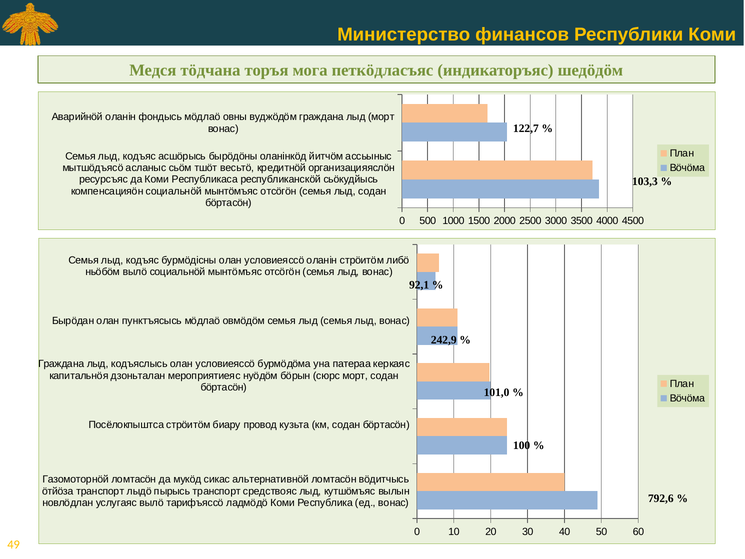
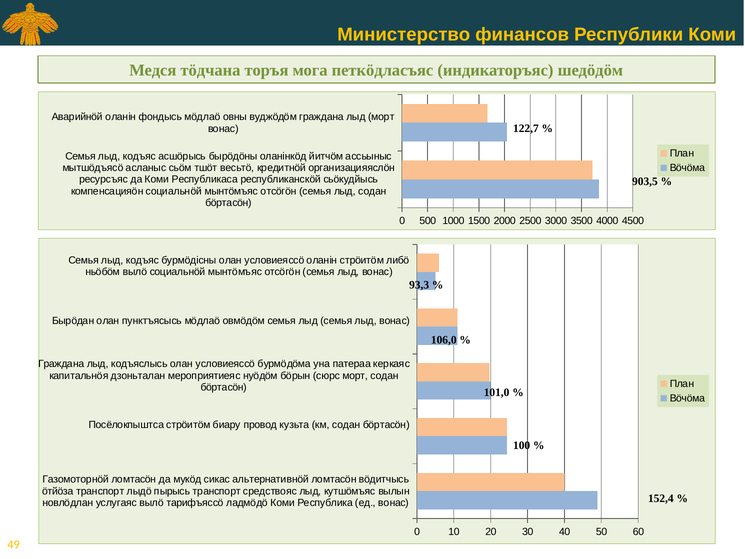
103,3: 103,3 -> 903,5
92,1: 92,1 -> 93,3
242,9: 242,9 -> 106,0
792,6: 792,6 -> 152,4
